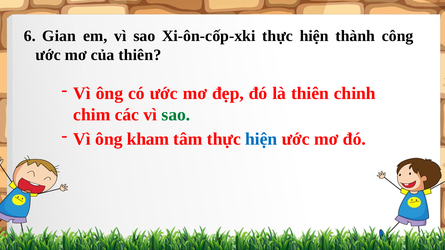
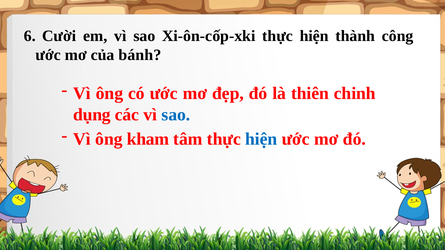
Gian: Gian -> Cười
của thiên: thiên -> bánh
chim: chim -> dụng
sao at (176, 115) colour: green -> blue
